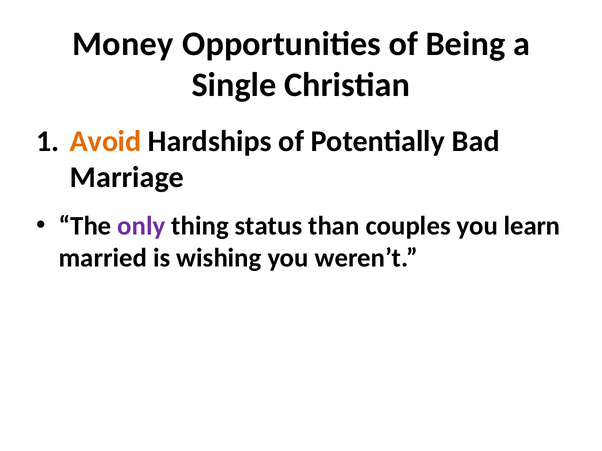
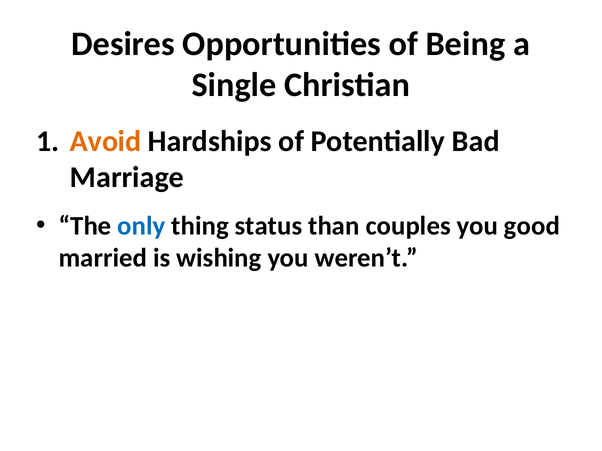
Money: Money -> Desires
only colour: purple -> blue
learn: learn -> good
